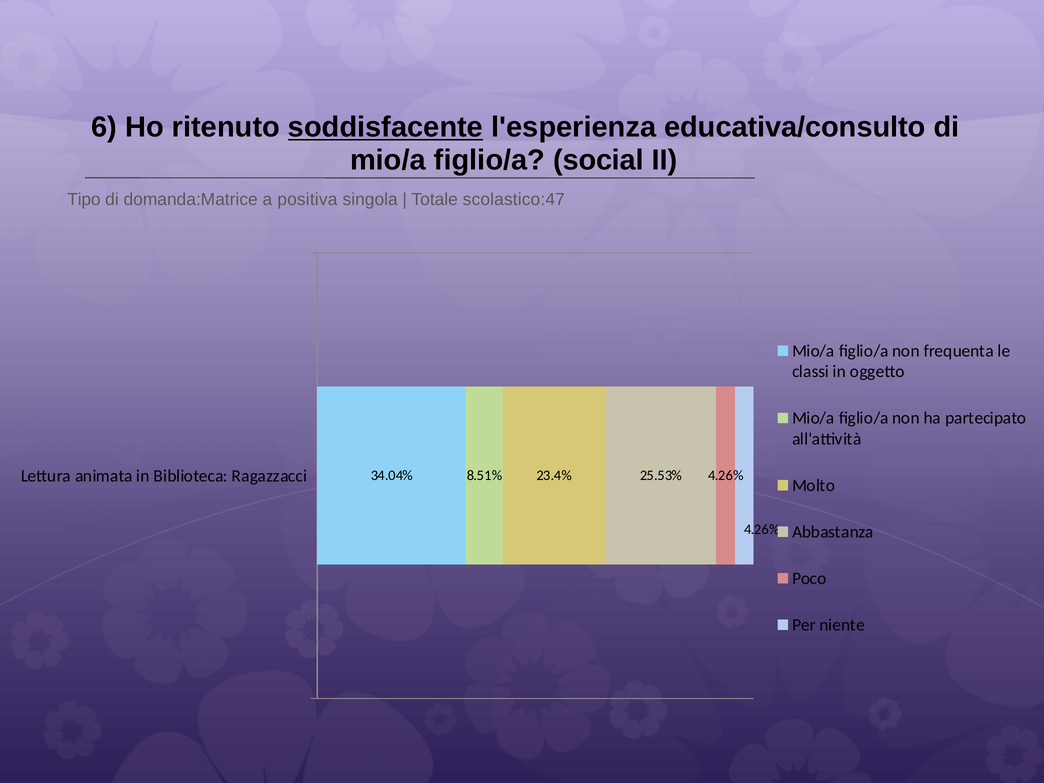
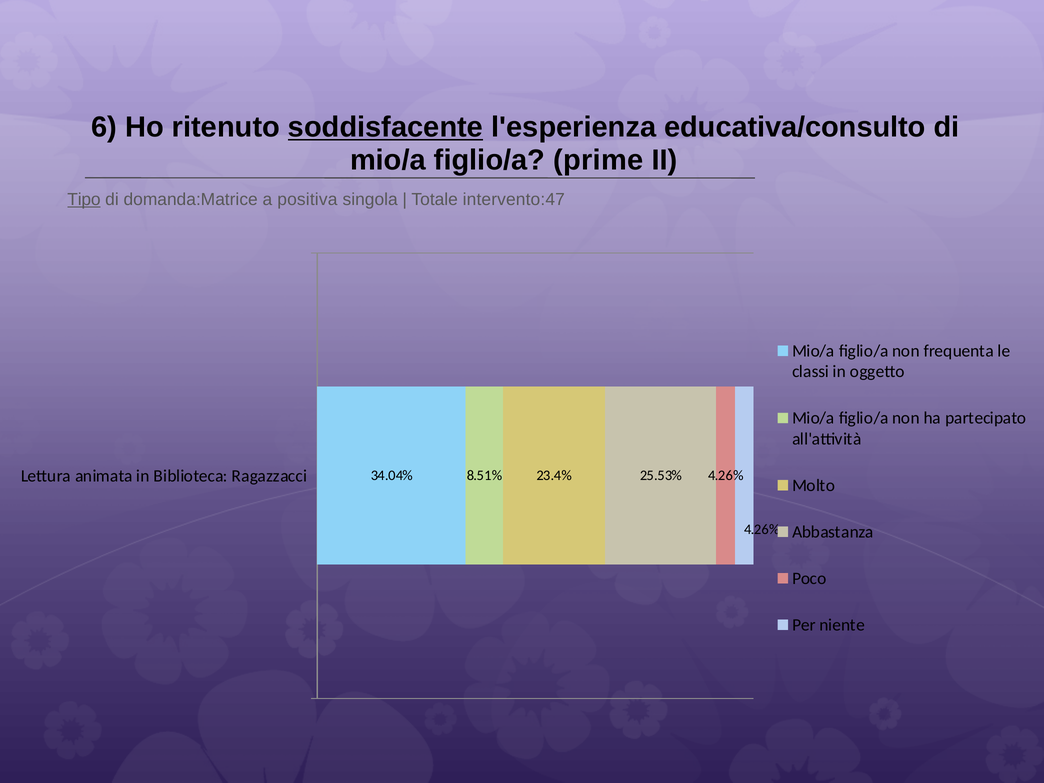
social: social -> prime
Tipo underline: none -> present
scolastico:47: scolastico:47 -> intervento:47
